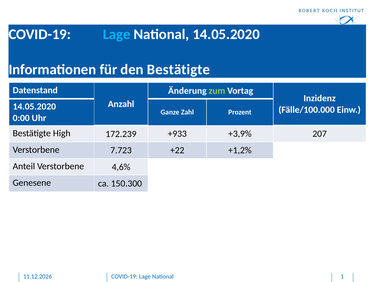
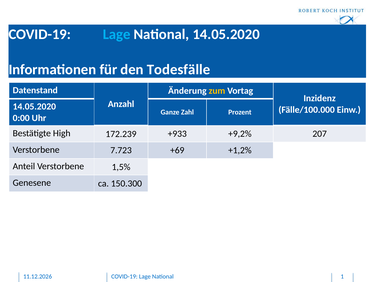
den Bestätigte: Bestätigte -> Todesfälle
zum colour: light green -> yellow
+3,9%: +3,9% -> +9,2%
+22: +22 -> +69
4,6%: 4,6% -> 1,5%
